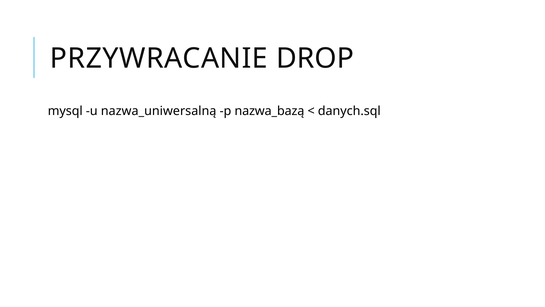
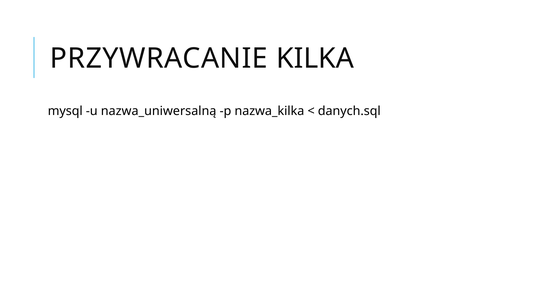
DROP: DROP -> KILKA
nazwa_bazą: nazwa_bazą -> nazwa_kilka
